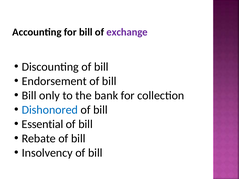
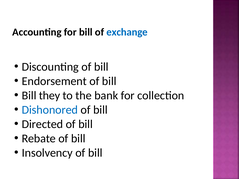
exchange colour: purple -> blue
only: only -> they
Essential: Essential -> Directed
